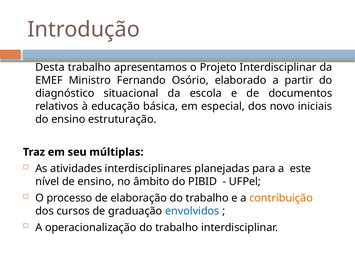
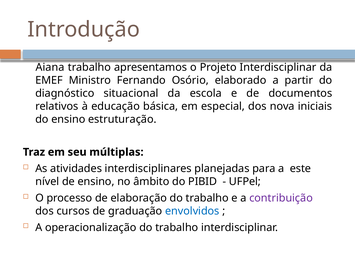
Desta: Desta -> Aiana
novo: novo -> nova
contribuição colour: orange -> purple
